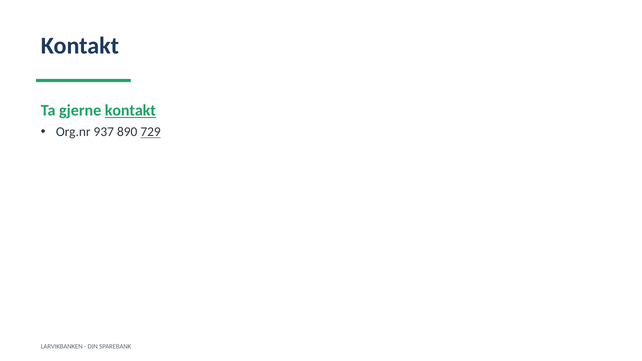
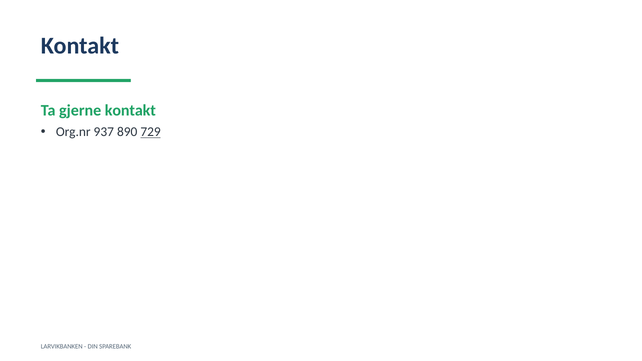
kontakt at (130, 111) underline: present -> none
